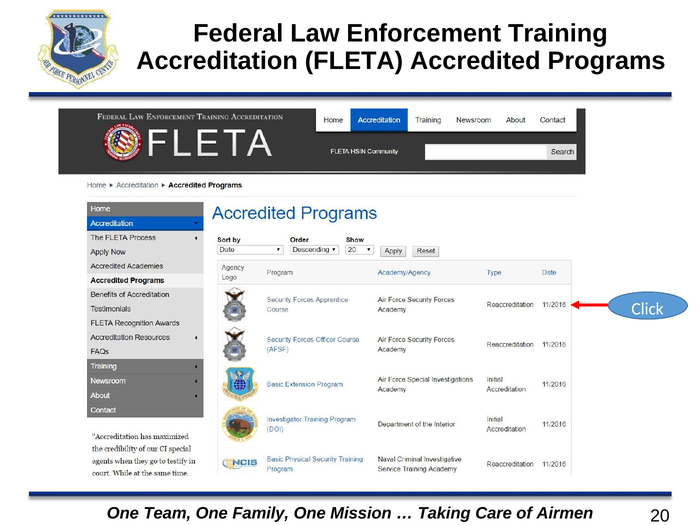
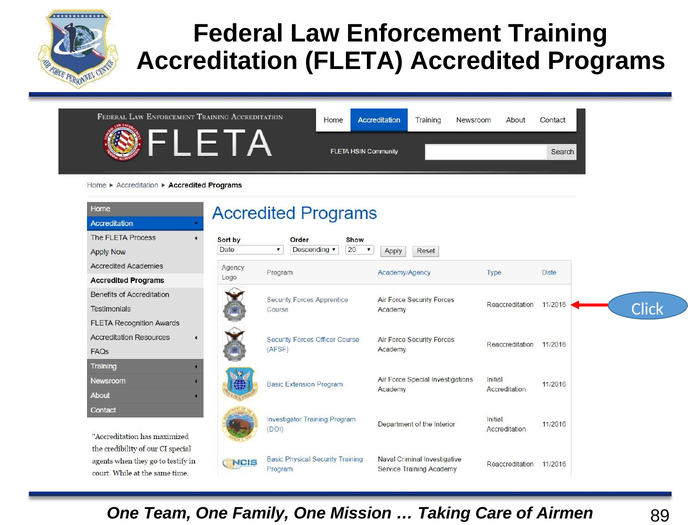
20: 20 -> 89
